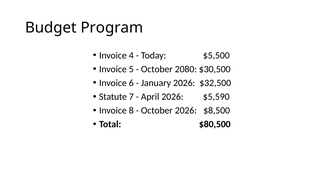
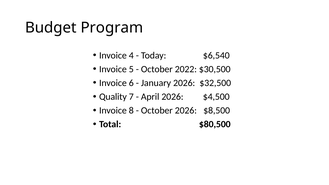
$5,500: $5,500 -> $6,540
2080: 2080 -> 2022
Statute: Statute -> Quality
$5,590: $5,590 -> $4,500
